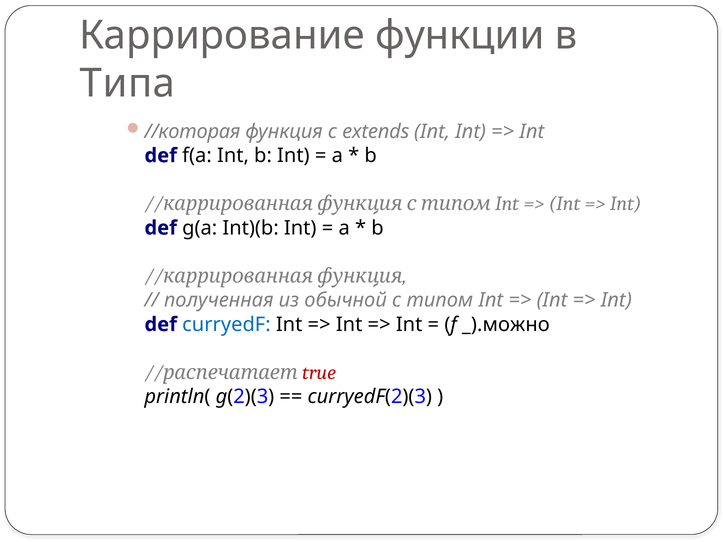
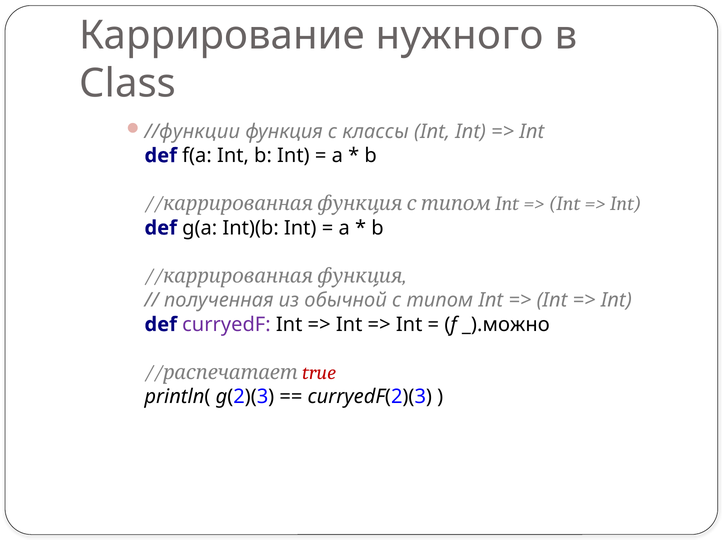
функции: функции -> нужного
Типа: Типа -> Class
//которая: //которая -> //функции
extends: extends -> классы
curryedF colour: blue -> purple
